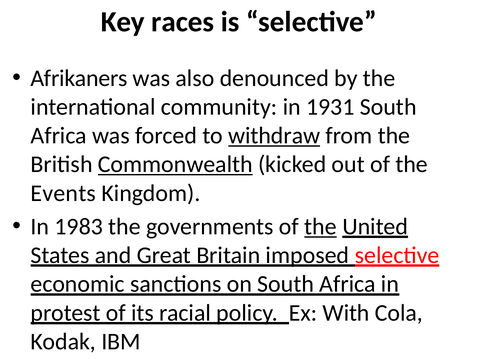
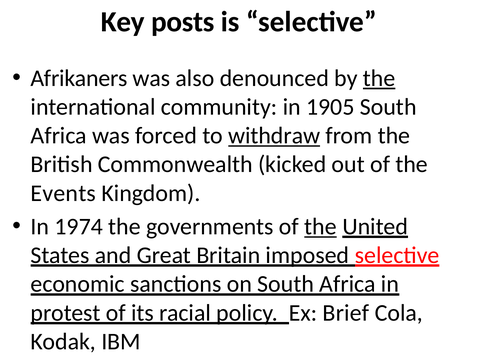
races: races -> posts
the at (379, 78) underline: none -> present
1931: 1931 -> 1905
Commonwealth underline: present -> none
1983: 1983 -> 1974
With: With -> Brief
